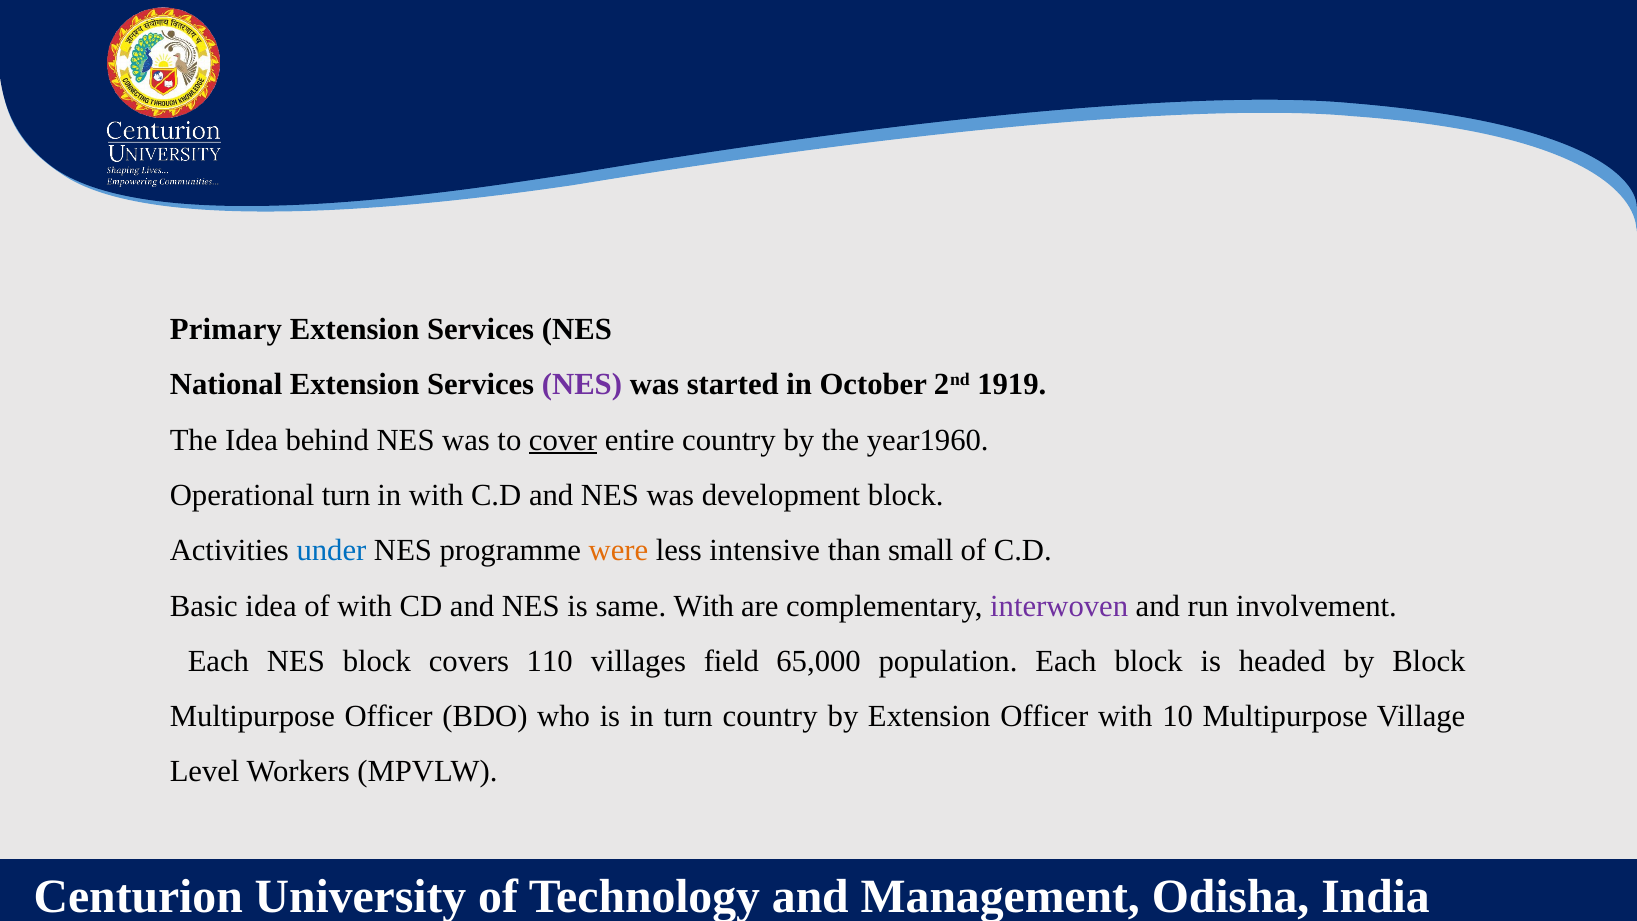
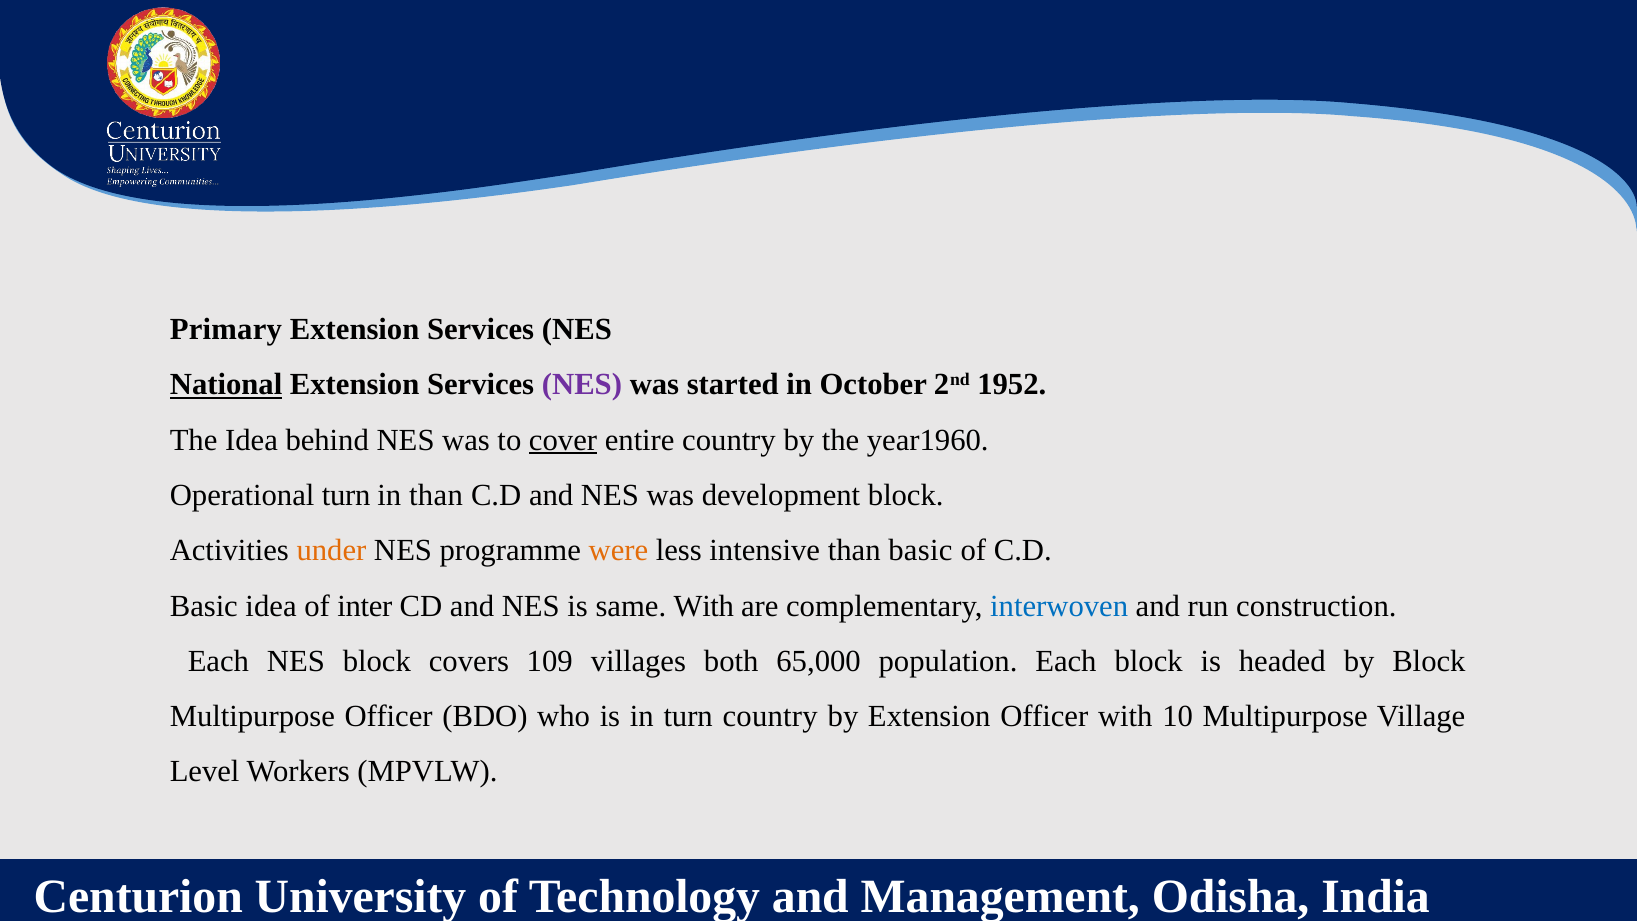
National underline: none -> present
1919: 1919 -> 1952
in with: with -> than
under colour: blue -> orange
than small: small -> basic
of with: with -> inter
interwoven colour: purple -> blue
involvement: involvement -> construction
110: 110 -> 109
field: field -> both
